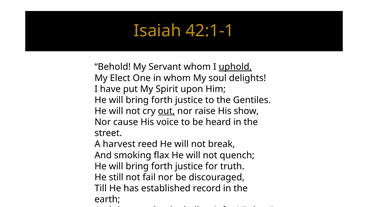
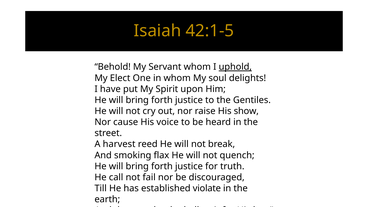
42:1-1: 42:1-1 -> 42:1-5
out underline: present -> none
still: still -> call
record: record -> violate
